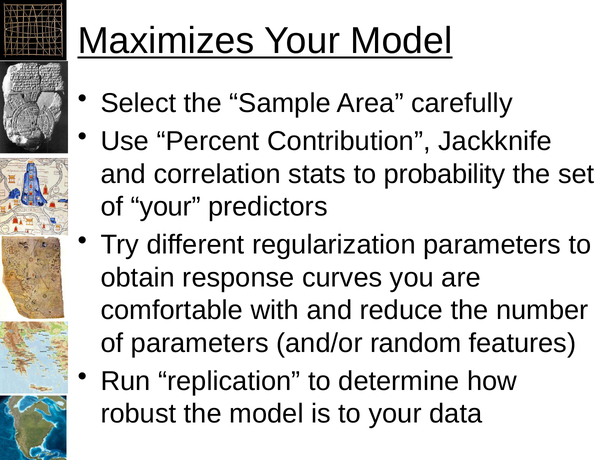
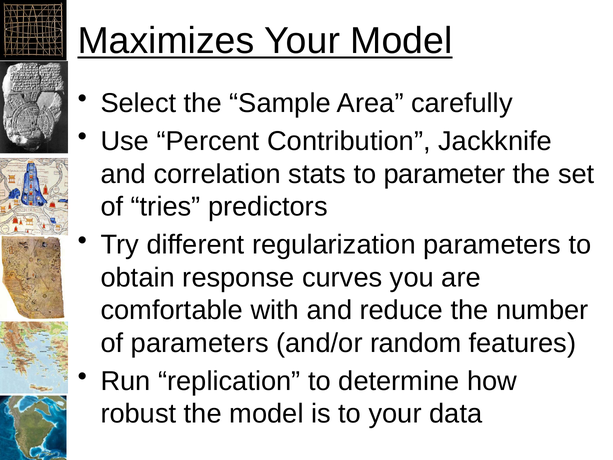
probability: probability -> parameter
of your: your -> tries
